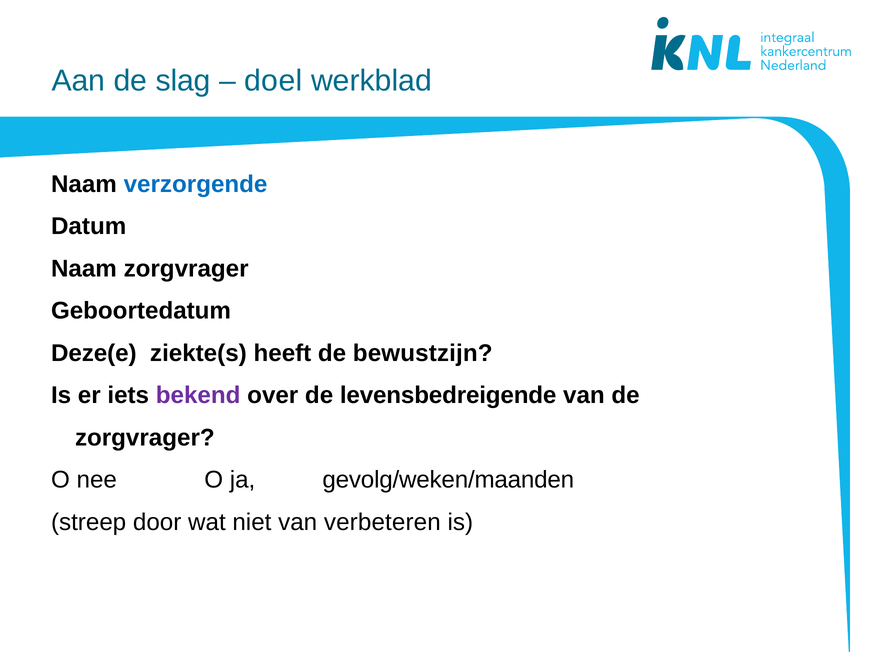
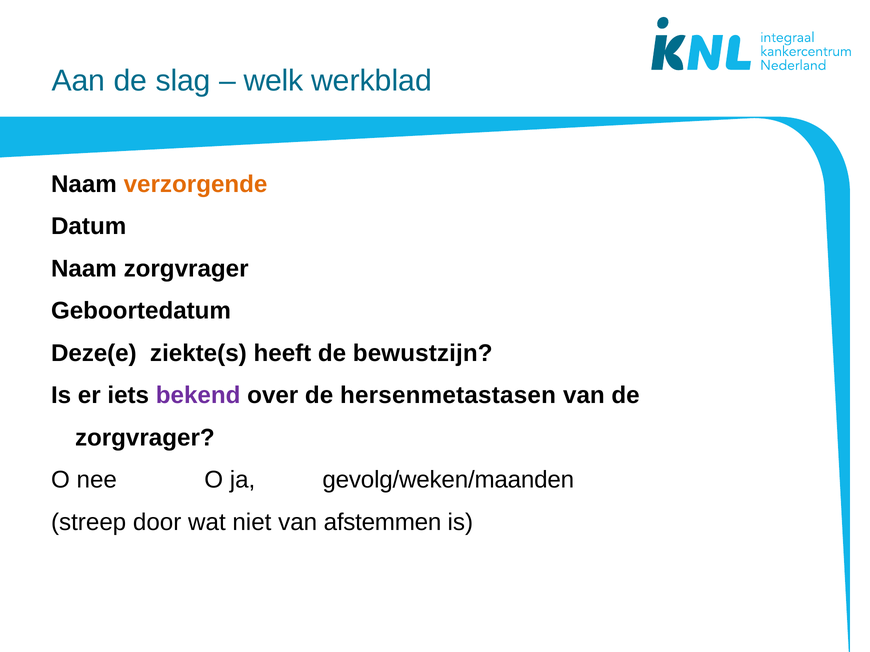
doel: doel -> welk
verzorgende colour: blue -> orange
levensbedreigende: levensbedreigende -> hersenmetastasen
verbeteren: verbeteren -> afstemmen
